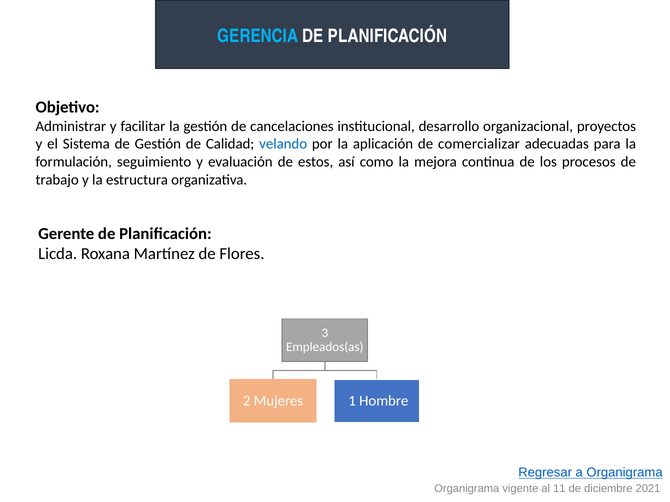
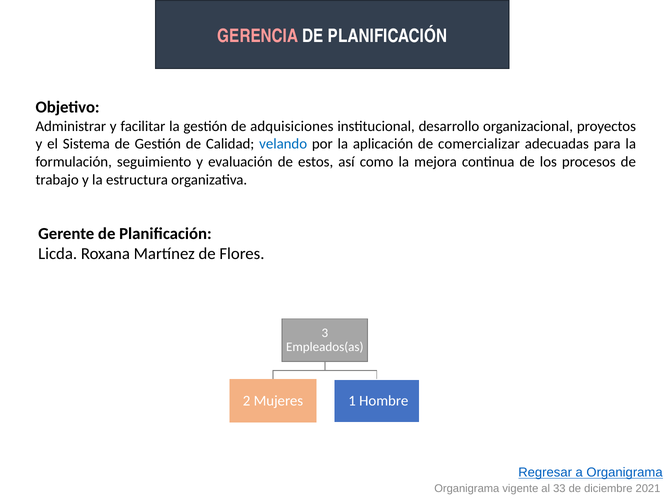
GERENCIA colour: light blue -> pink
cancelaciones: cancelaciones -> adquisiciones
11: 11 -> 33
